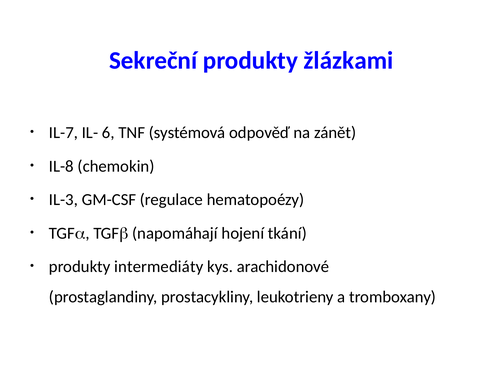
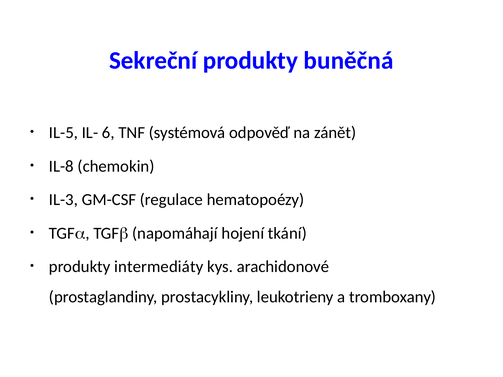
žlázkami: žlázkami -> buněčná
IL-7: IL-7 -> IL-5
